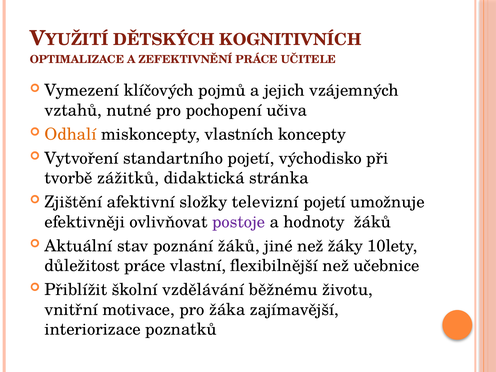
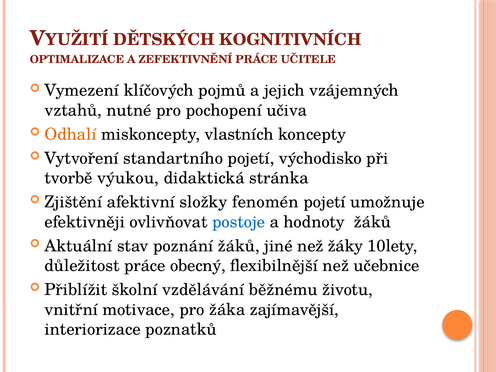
zážitků: zážitků -> výukou
televizní: televizní -> fenomén
postoje colour: purple -> blue
vlastní: vlastní -> obecný
